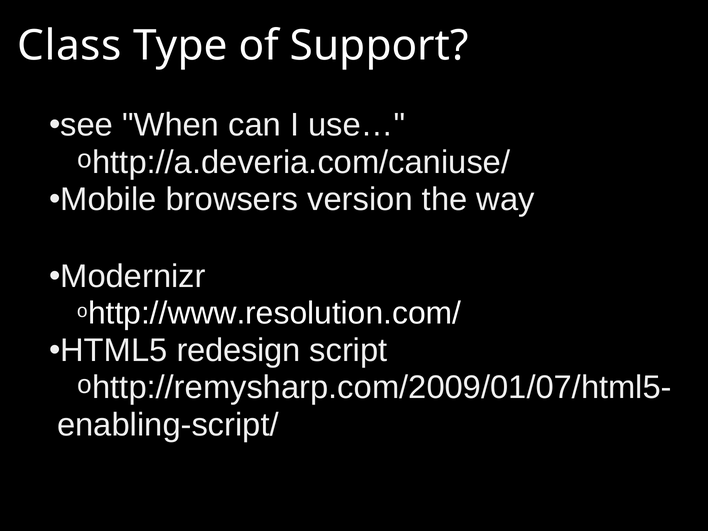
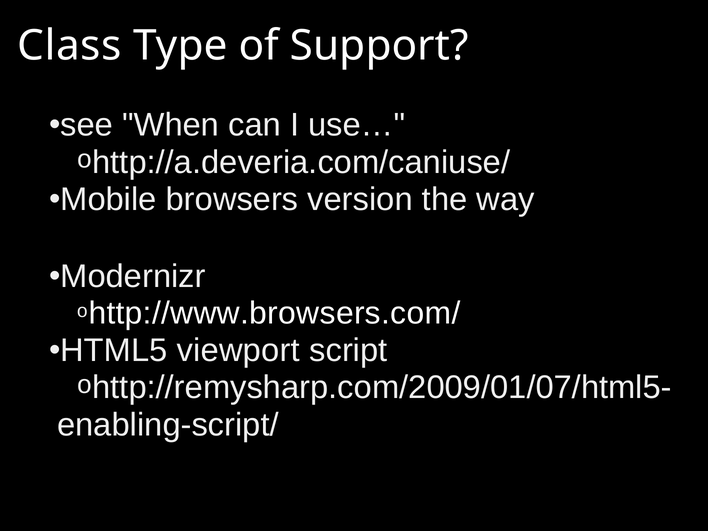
http://www.resolution.com/: http://www.resolution.com/ -> http://www.browsers.com/
redesign: redesign -> viewport
